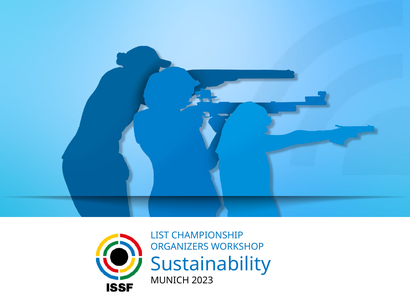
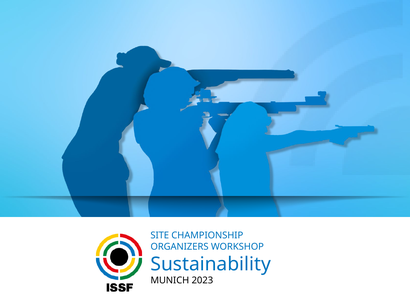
LIST: LIST -> SITE
